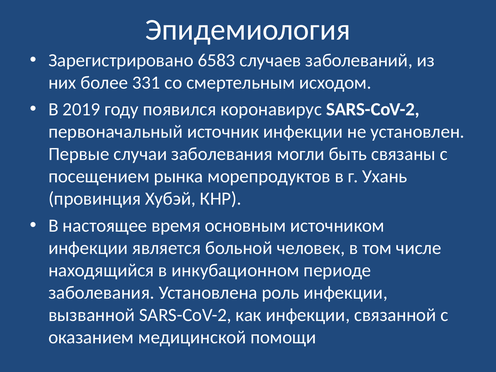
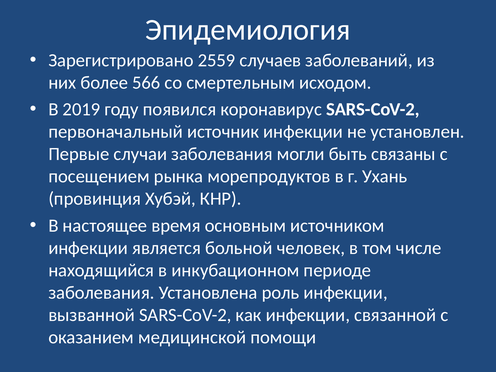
6583: 6583 -> 2559
331: 331 -> 566
